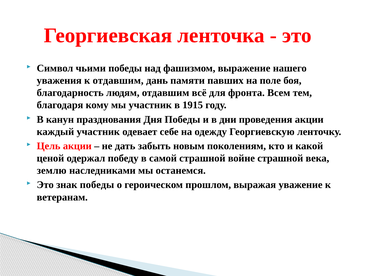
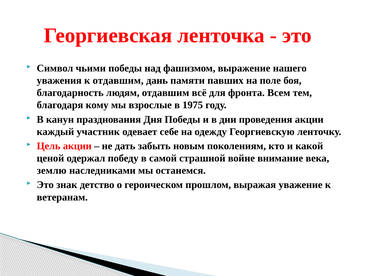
мы участник: участник -> взрослые
1915: 1915 -> 1975
войне страшной: страшной -> внимание
знак победы: победы -> детство
